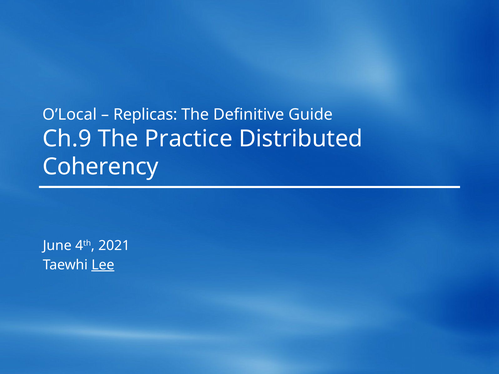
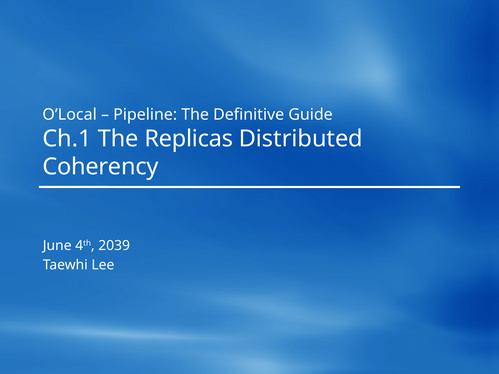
Replicas: Replicas -> Pipeline
Ch.9: Ch.9 -> Ch.1
Practice: Practice -> Replicas
2021: 2021 -> 2039
Lee underline: present -> none
